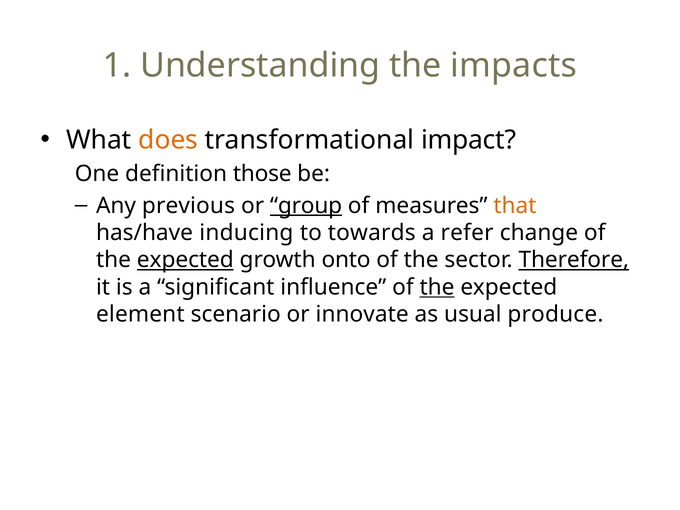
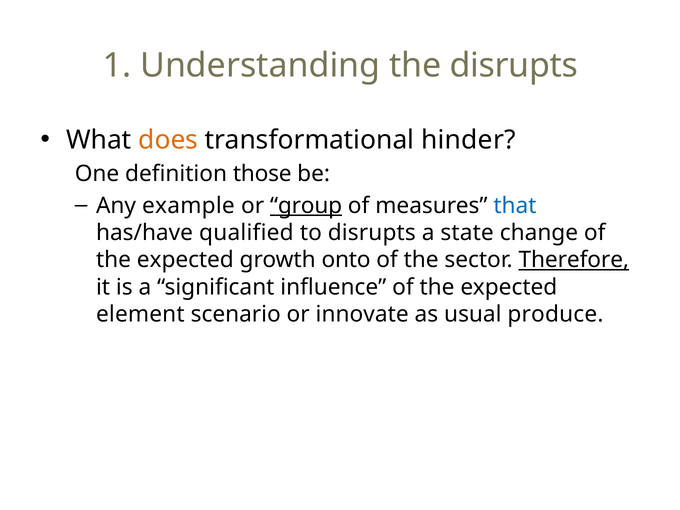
the impacts: impacts -> disrupts
impact: impact -> hinder
previous: previous -> example
that colour: orange -> blue
inducing: inducing -> qualified
to towards: towards -> disrupts
refer: refer -> state
expected at (185, 260) underline: present -> none
the at (437, 287) underline: present -> none
